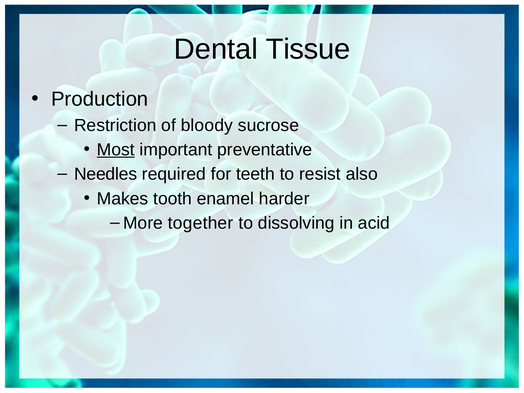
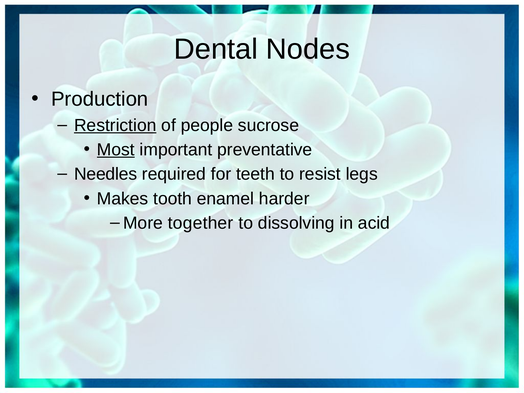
Tissue: Tissue -> Nodes
Restriction underline: none -> present
bloody: bloody -> people
also: also -> legs
